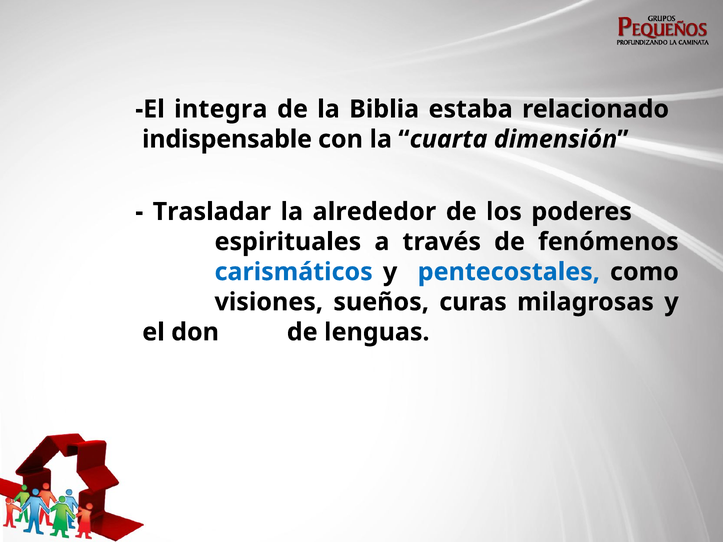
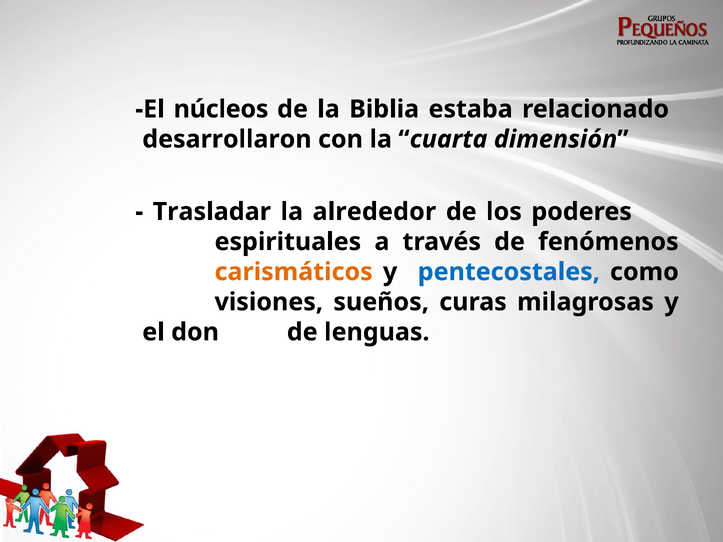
integra: integra -> núcleos
indispensable: indispensable -> desarrollaron
carismáticos colour: blue -> orange
